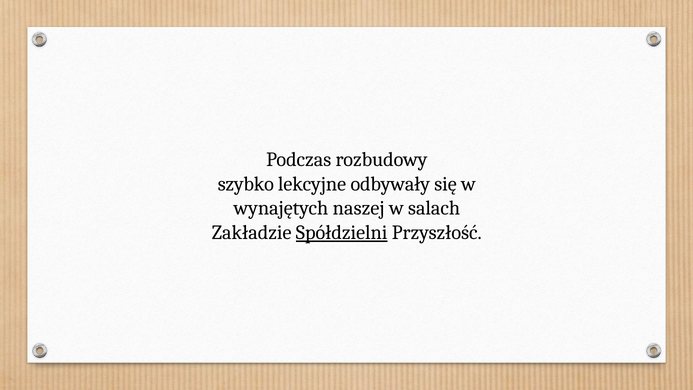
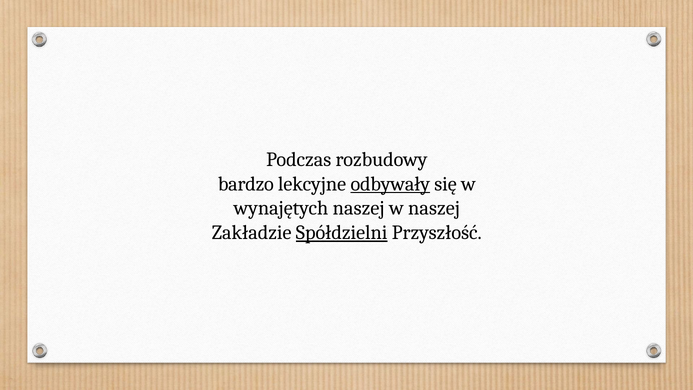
szybko: szybko -> bardzo
odbywały underline: none -> present
w salach: salach -> naszej
